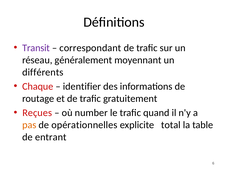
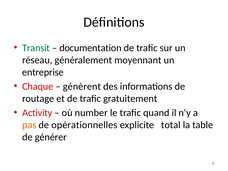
Transit colour: purple -> green
correspondant: correspondant -> documentation
différents: différents -> entreprise
identifier: identifier -> génèrent
Reçues: Reçues -> Activity
entrant: entrant -> générer
